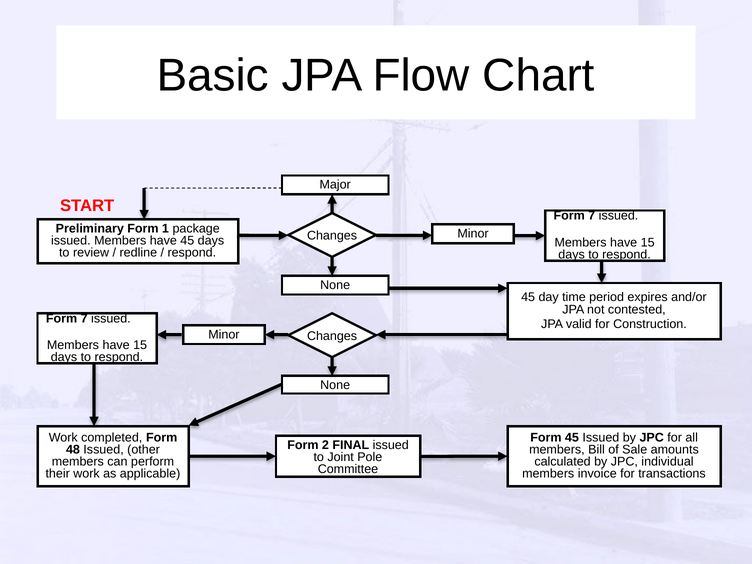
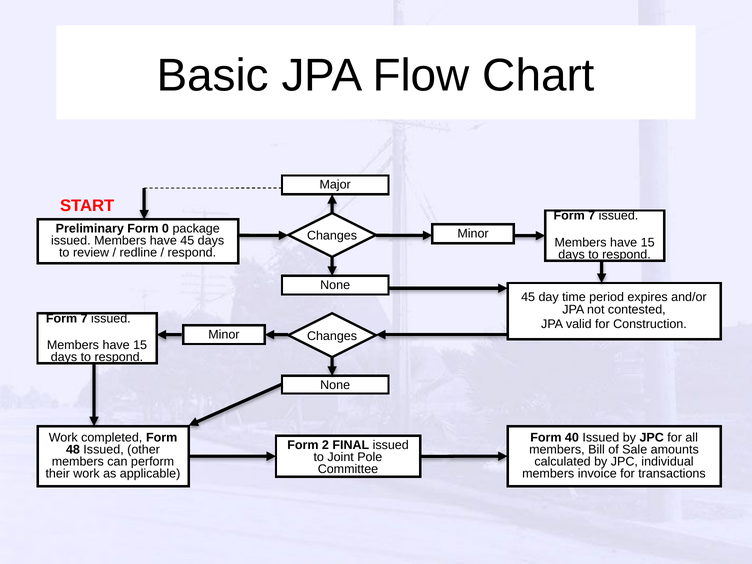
1: 1 -> 0
Form 45: 45 -> 40
